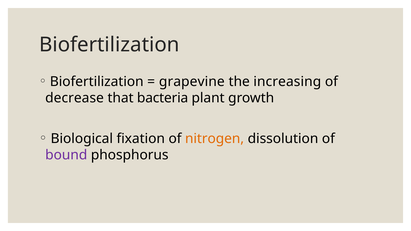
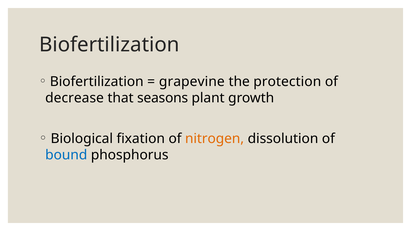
increasing: increasing -> protection
bacteria: bacteria -> seasons
bound colour: purple -> blue
